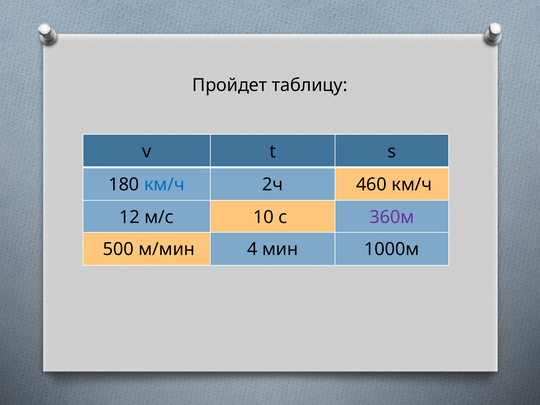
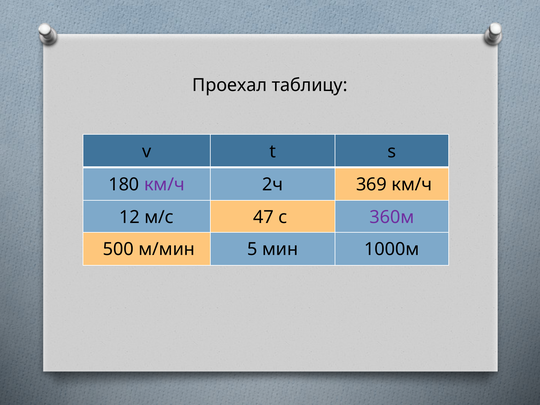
Пройдет: Пройдет -> Проехал
км/ч at (164, 184) colour: blue -> purple
460: 460 -> 369
10: 10 -> 47
4: 4 -> 5
